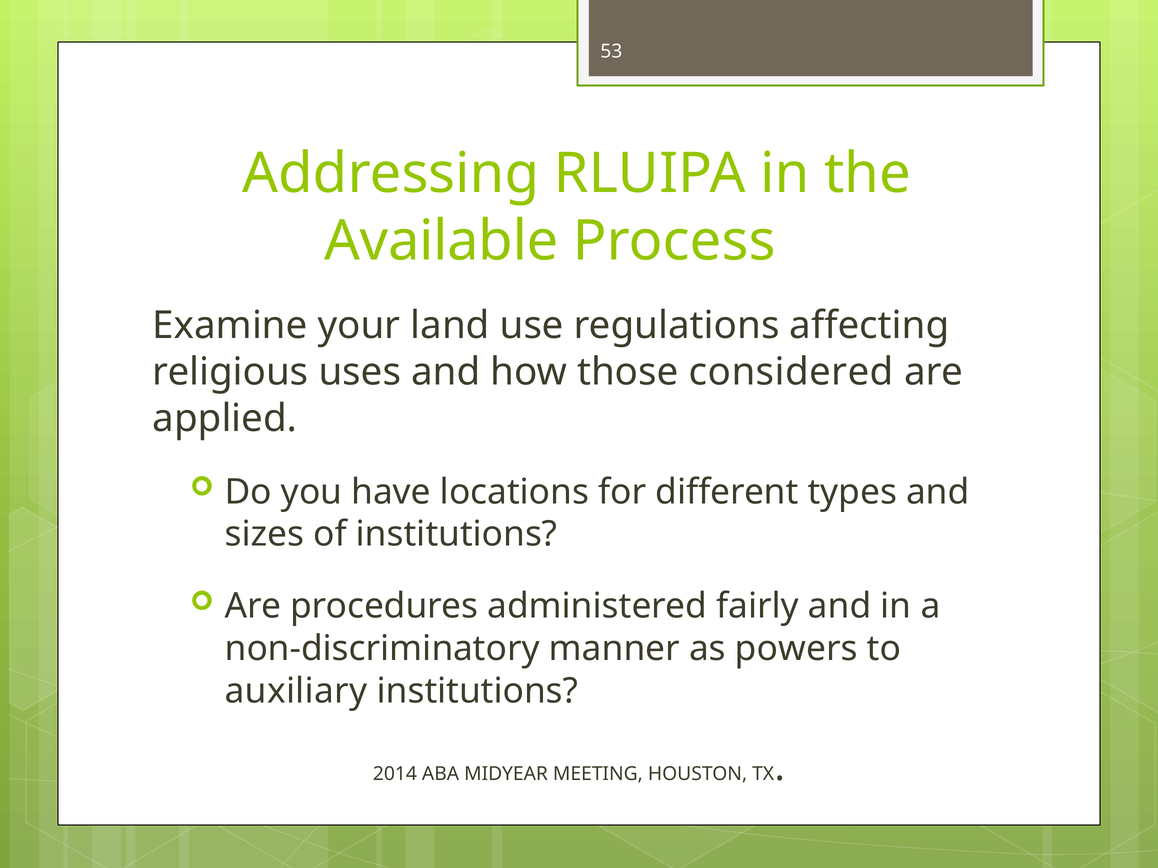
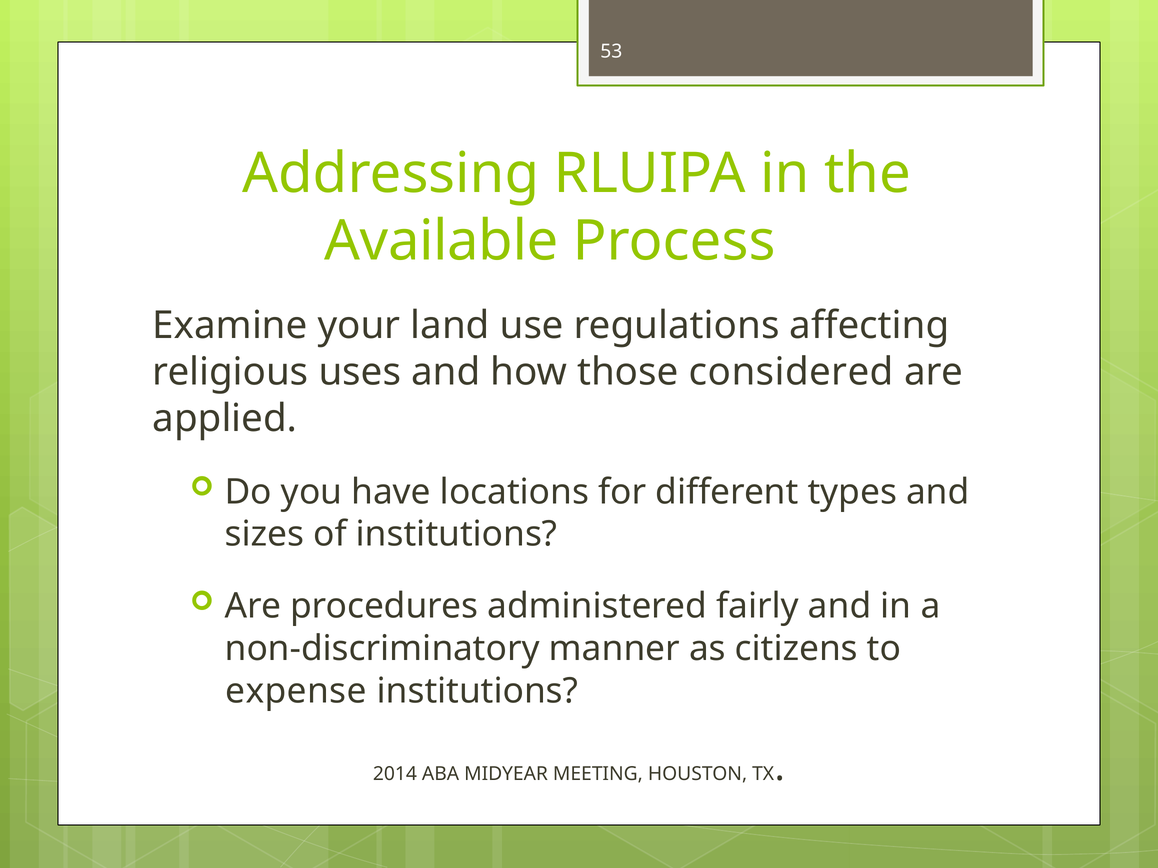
powers: powers -> citizens
auxiliary: auxiliary -> expense
